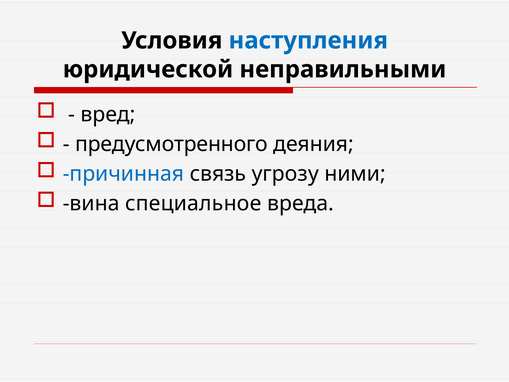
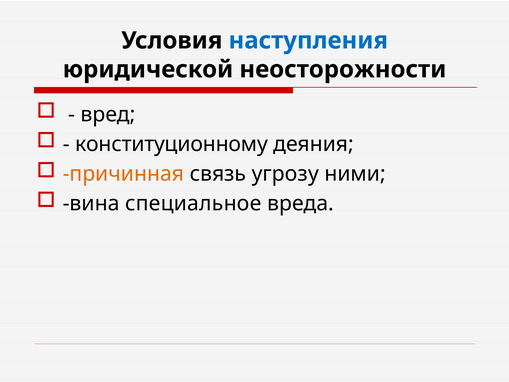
неправильными: неправильными -> неосторожности
предусмотренного: предусмотренного -> конституционному
причинная colour: blue -> orange
